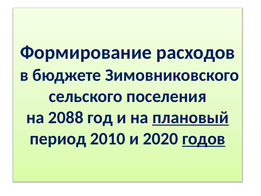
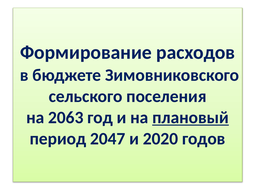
2088: 2088 -> 2063
2010: 2010 -> 2047
годов underline: present -> none
